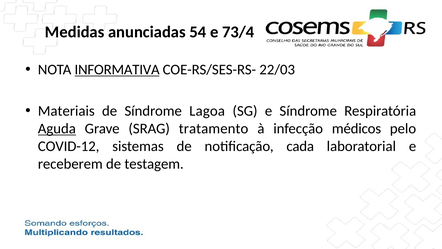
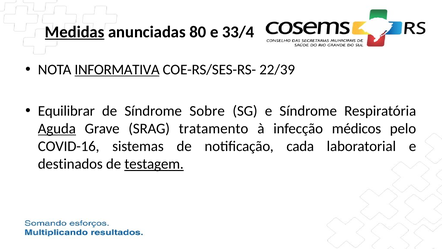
Medidas underline: none -> present
54: 54 -> 80
73/4: 73/4 -> 33/4
22/03: 22/03 -> 22/39
Materiais: Materiais -> Equilibrar
Lagoa: Lagoa -> Sobre
COVID-12: COVID-12 -> COVID-16
receberem: receberem -> destinados
testagem underline: none -> present
